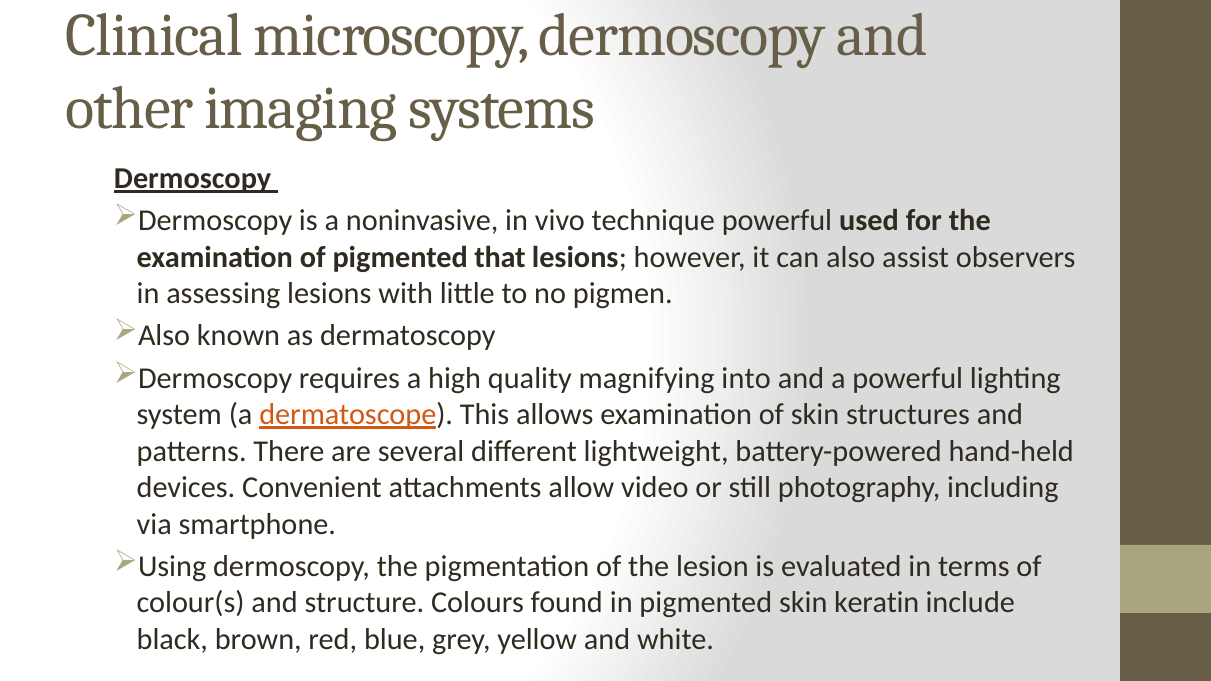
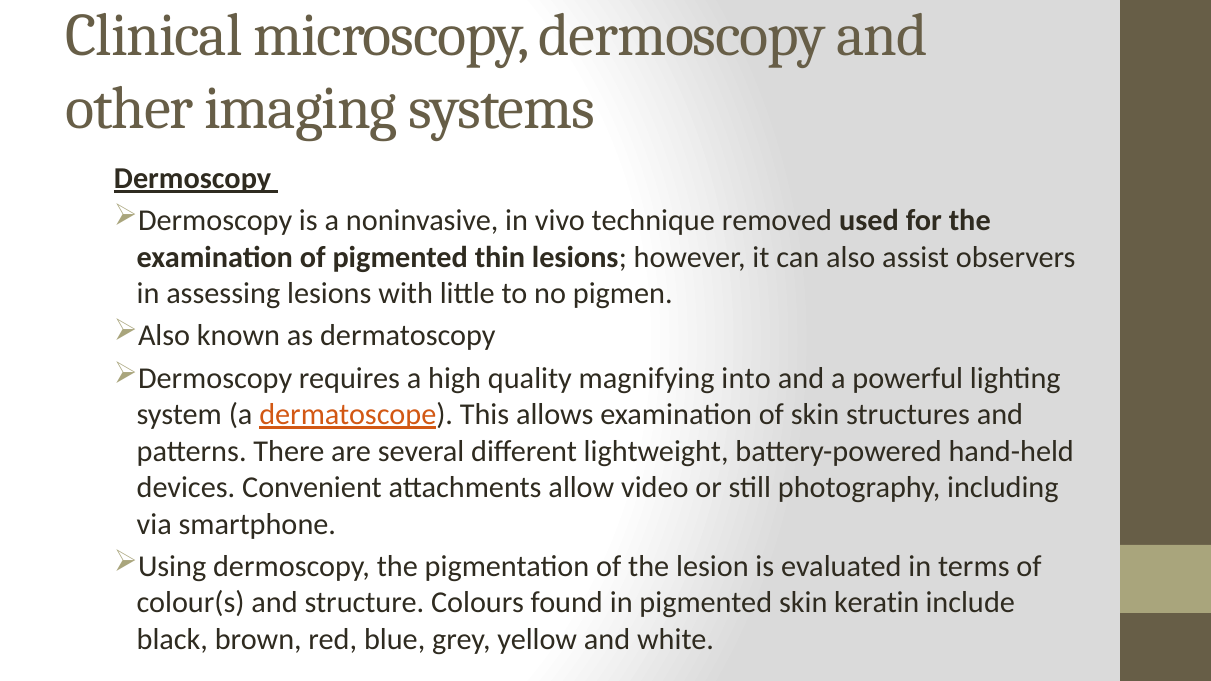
technique powerful: powerful -> removed
that: that -> thin
